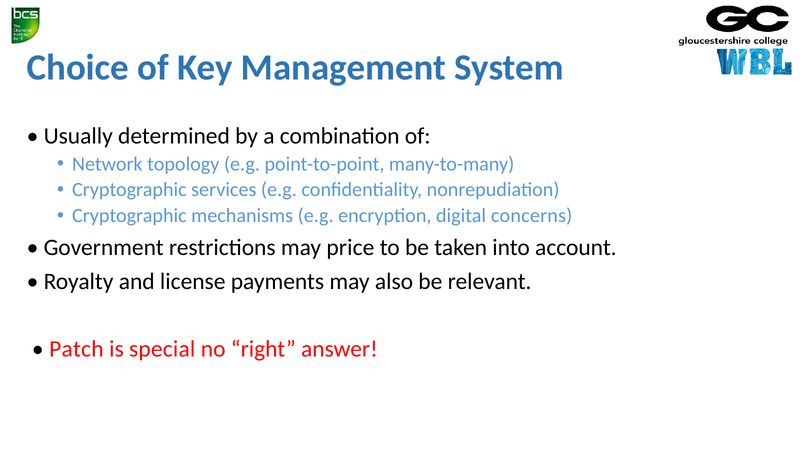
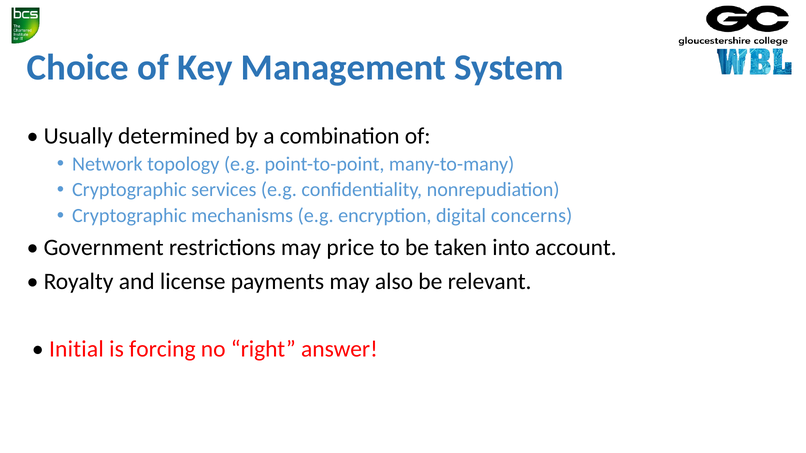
Patch: Patch -> Initial
special: special -> forcing
